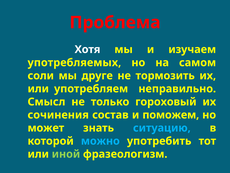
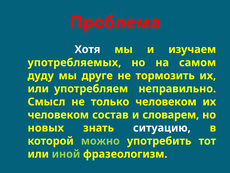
соли: соли -> дуду
только гороховый: гороховый -> человеком
сочинения at (58, 115): сочинения -> человеком
поможем: поможем -> словарем
может: может -> новых
ситуацию colour: light blue -> white
можно colour: light blue -> light green
